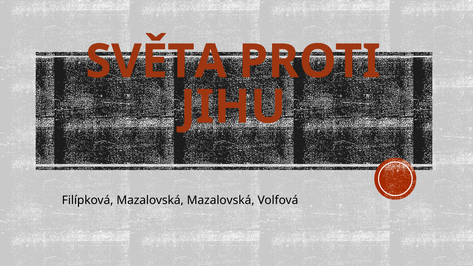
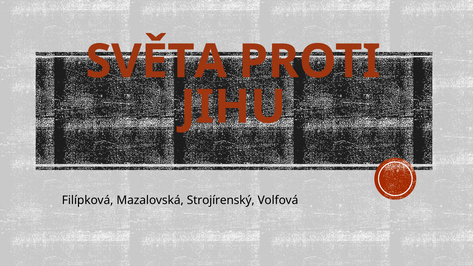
Mazalovská Mazalovská: Mazalovská -> Strojírenský
